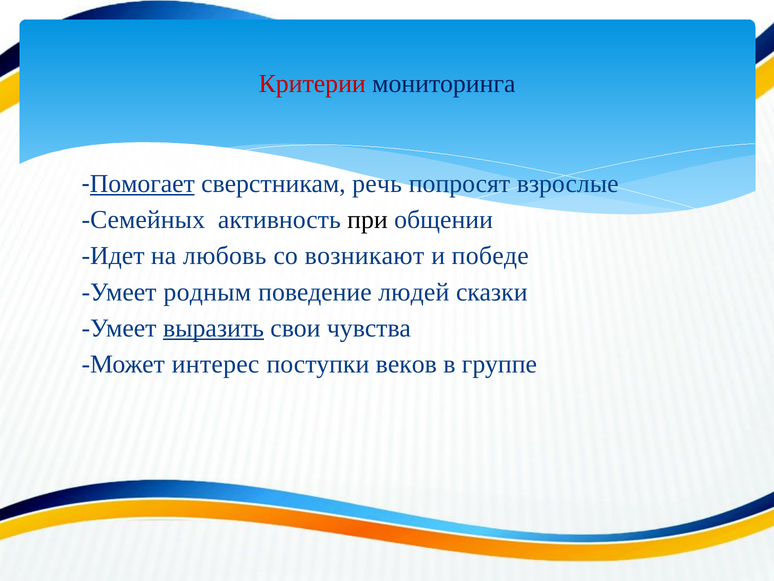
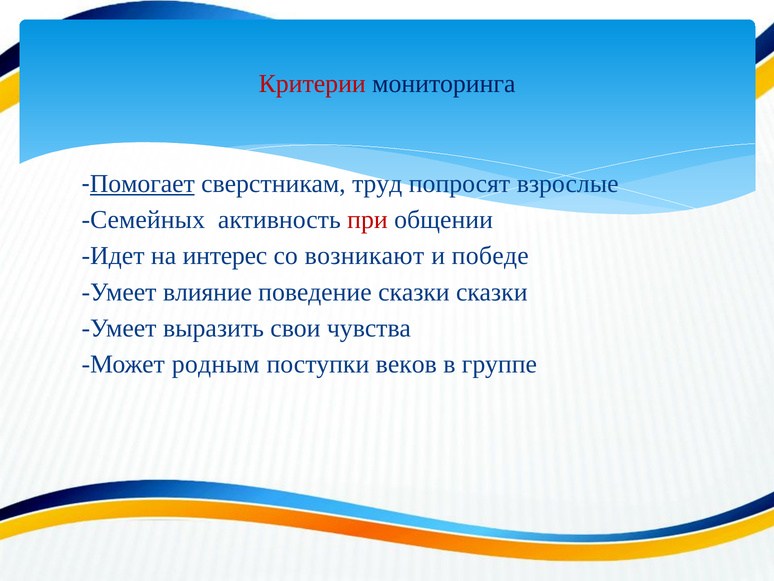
речь: речь -> труд
при colour: black -> red
любовь: любовь -> интерес
родным: родным -> влияние
поведение людей: людей -> сказки
выразить underline: present -> none
интерес: интерес -> родным
